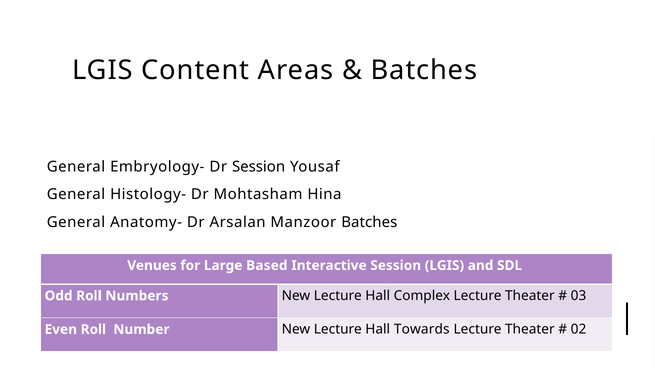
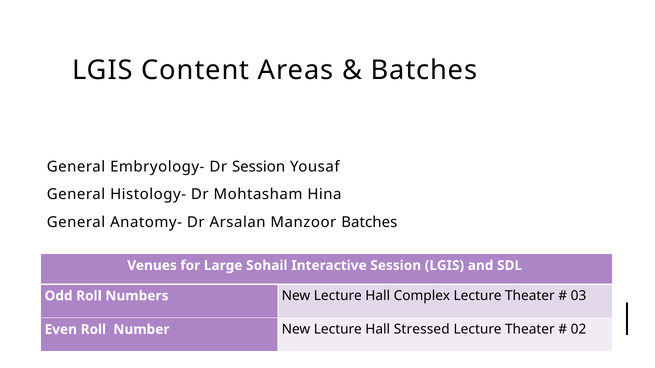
Based: Based -> Sohail
Towards: Towards -> Stressed
